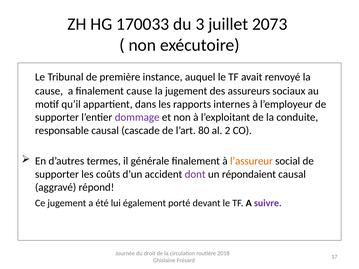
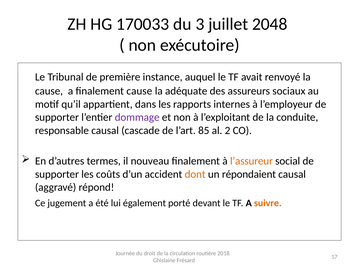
2073: 2073 -> 2048
la jugement: jugement -> adéquate
80: 80 -> 85
générale: générale -> nouveau
dont colour: purple -> orange
suivre colour: purple -> orange
